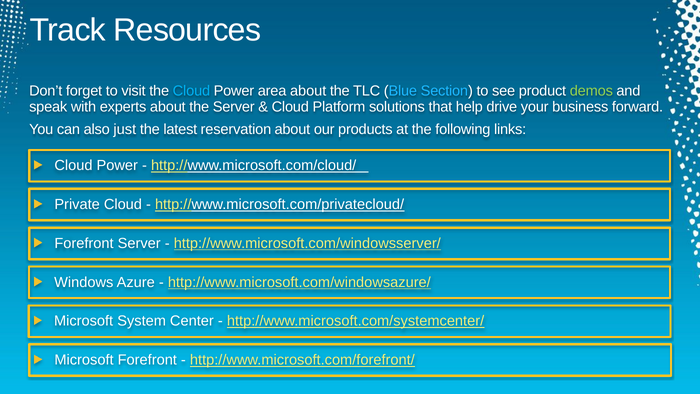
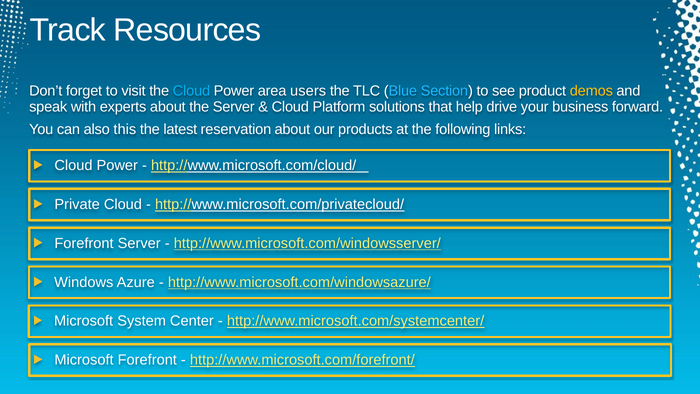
area about: about -> users
demos colour: light green -> yellow
just: just -> this
